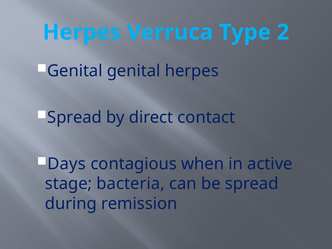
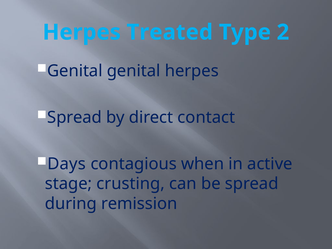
Verruca: Verruca -> Treated
bacteria: bacteria -> crusting
